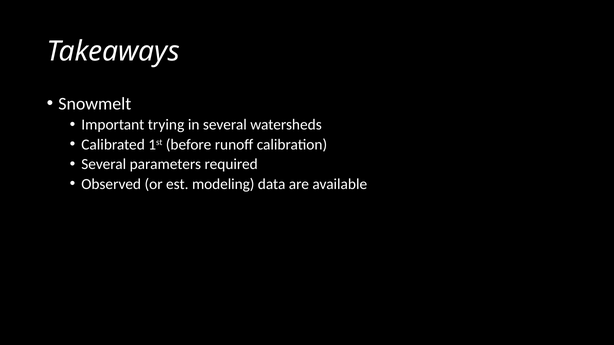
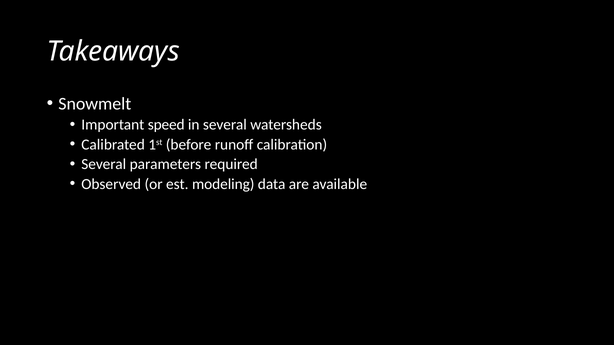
trying: trying -> speed
